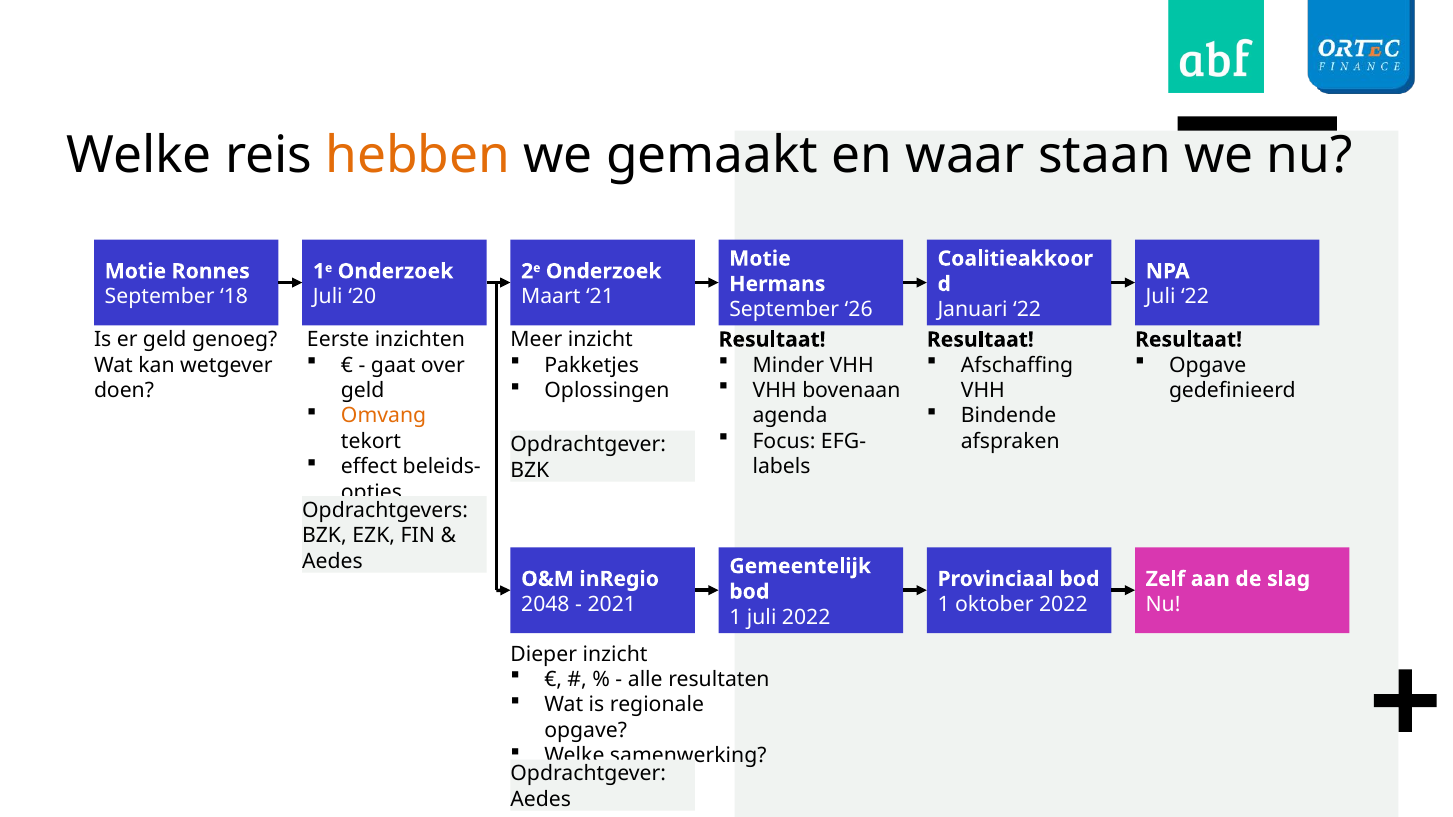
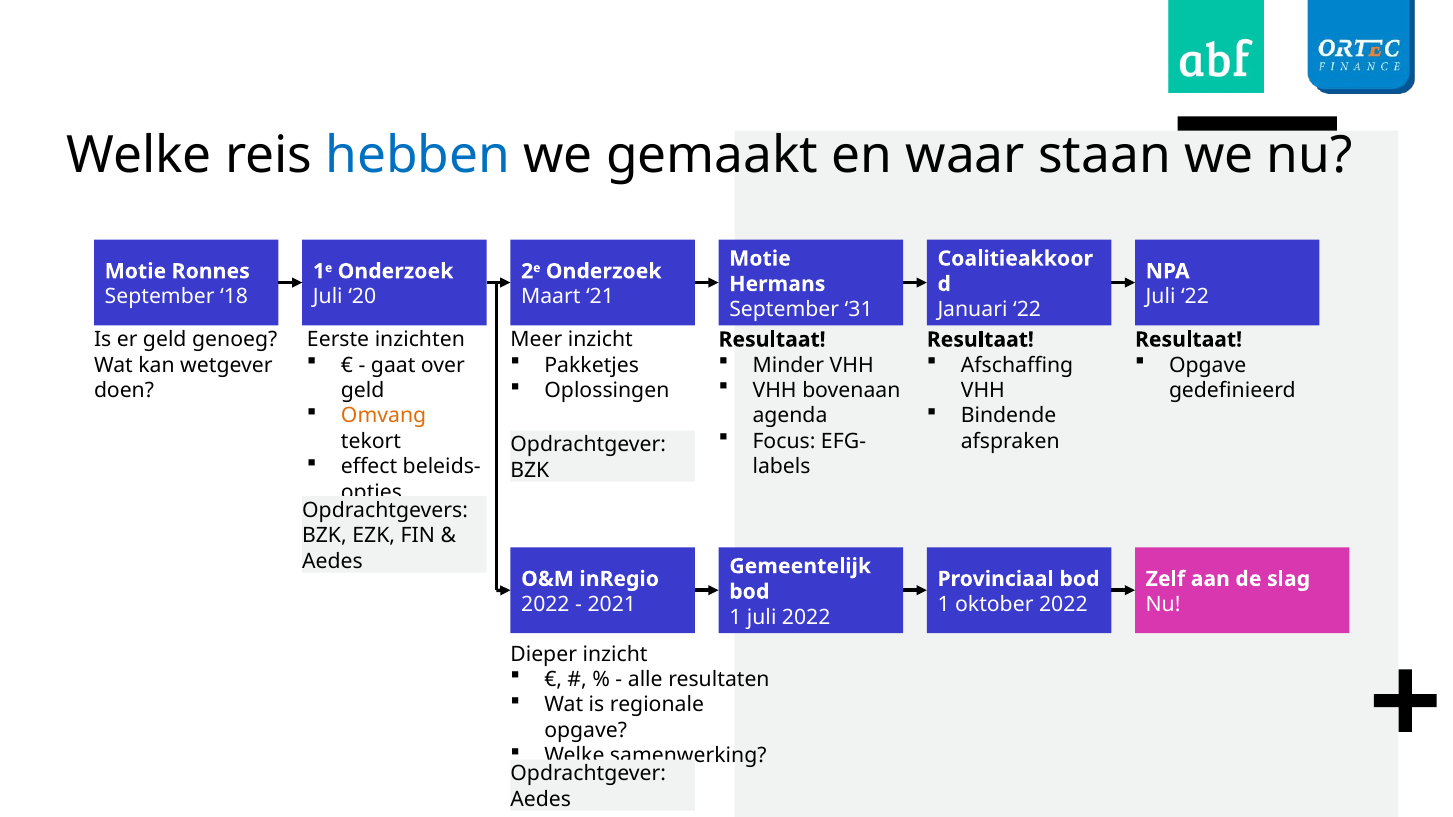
hebben colour: orange -> blue
26: 26 -> 31
2048 at (545, 605): 2048 -> 2022
